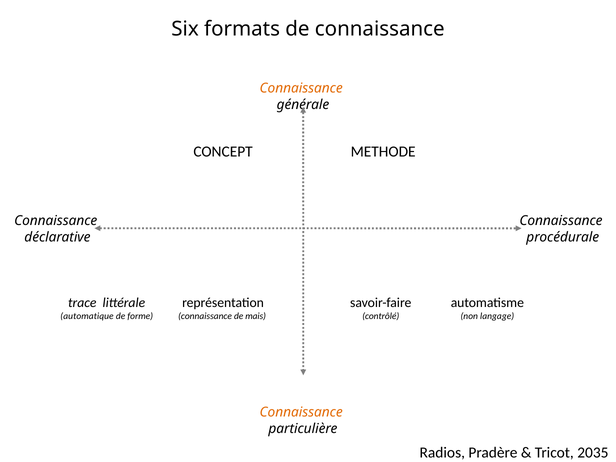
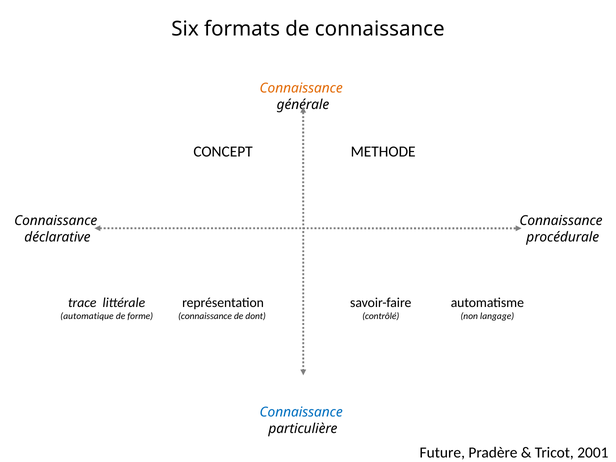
mais: mais -> dont
Connaissance at (301, 412) colour: orange -> blue
Radios: Radios -> Future
2035: 2035 -> 2001
